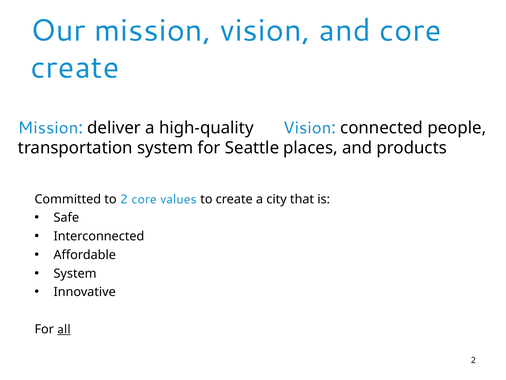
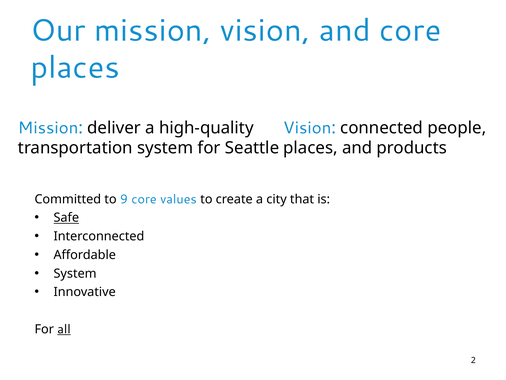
create at (75, 68): create -> places
to 2: 2 -> 9
Safe underline: none -> present
